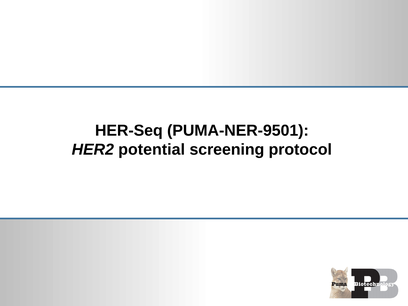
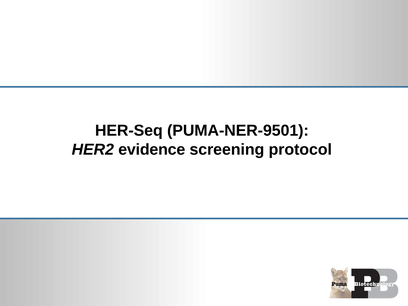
potential: potential -> evidence
